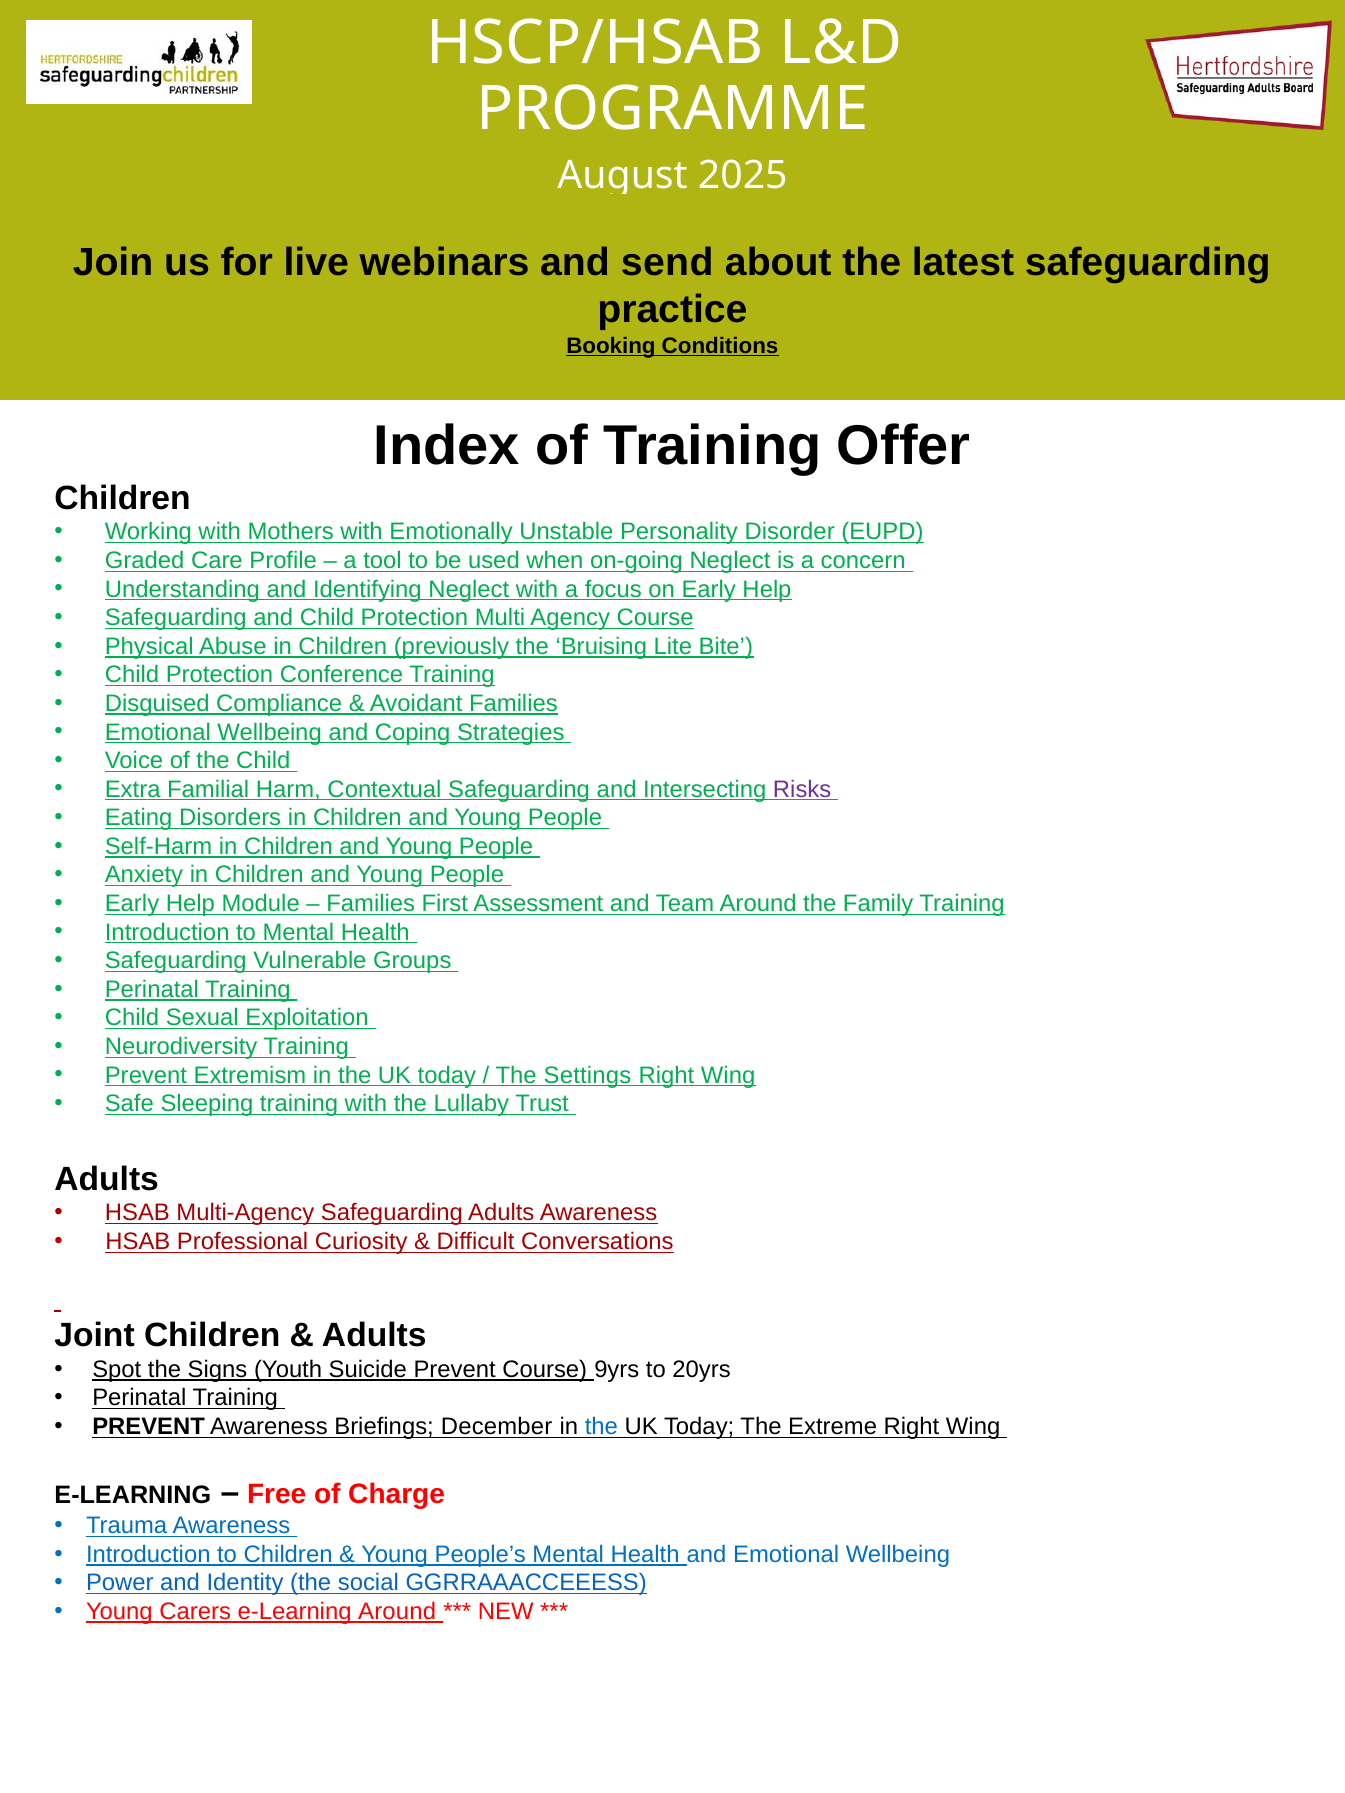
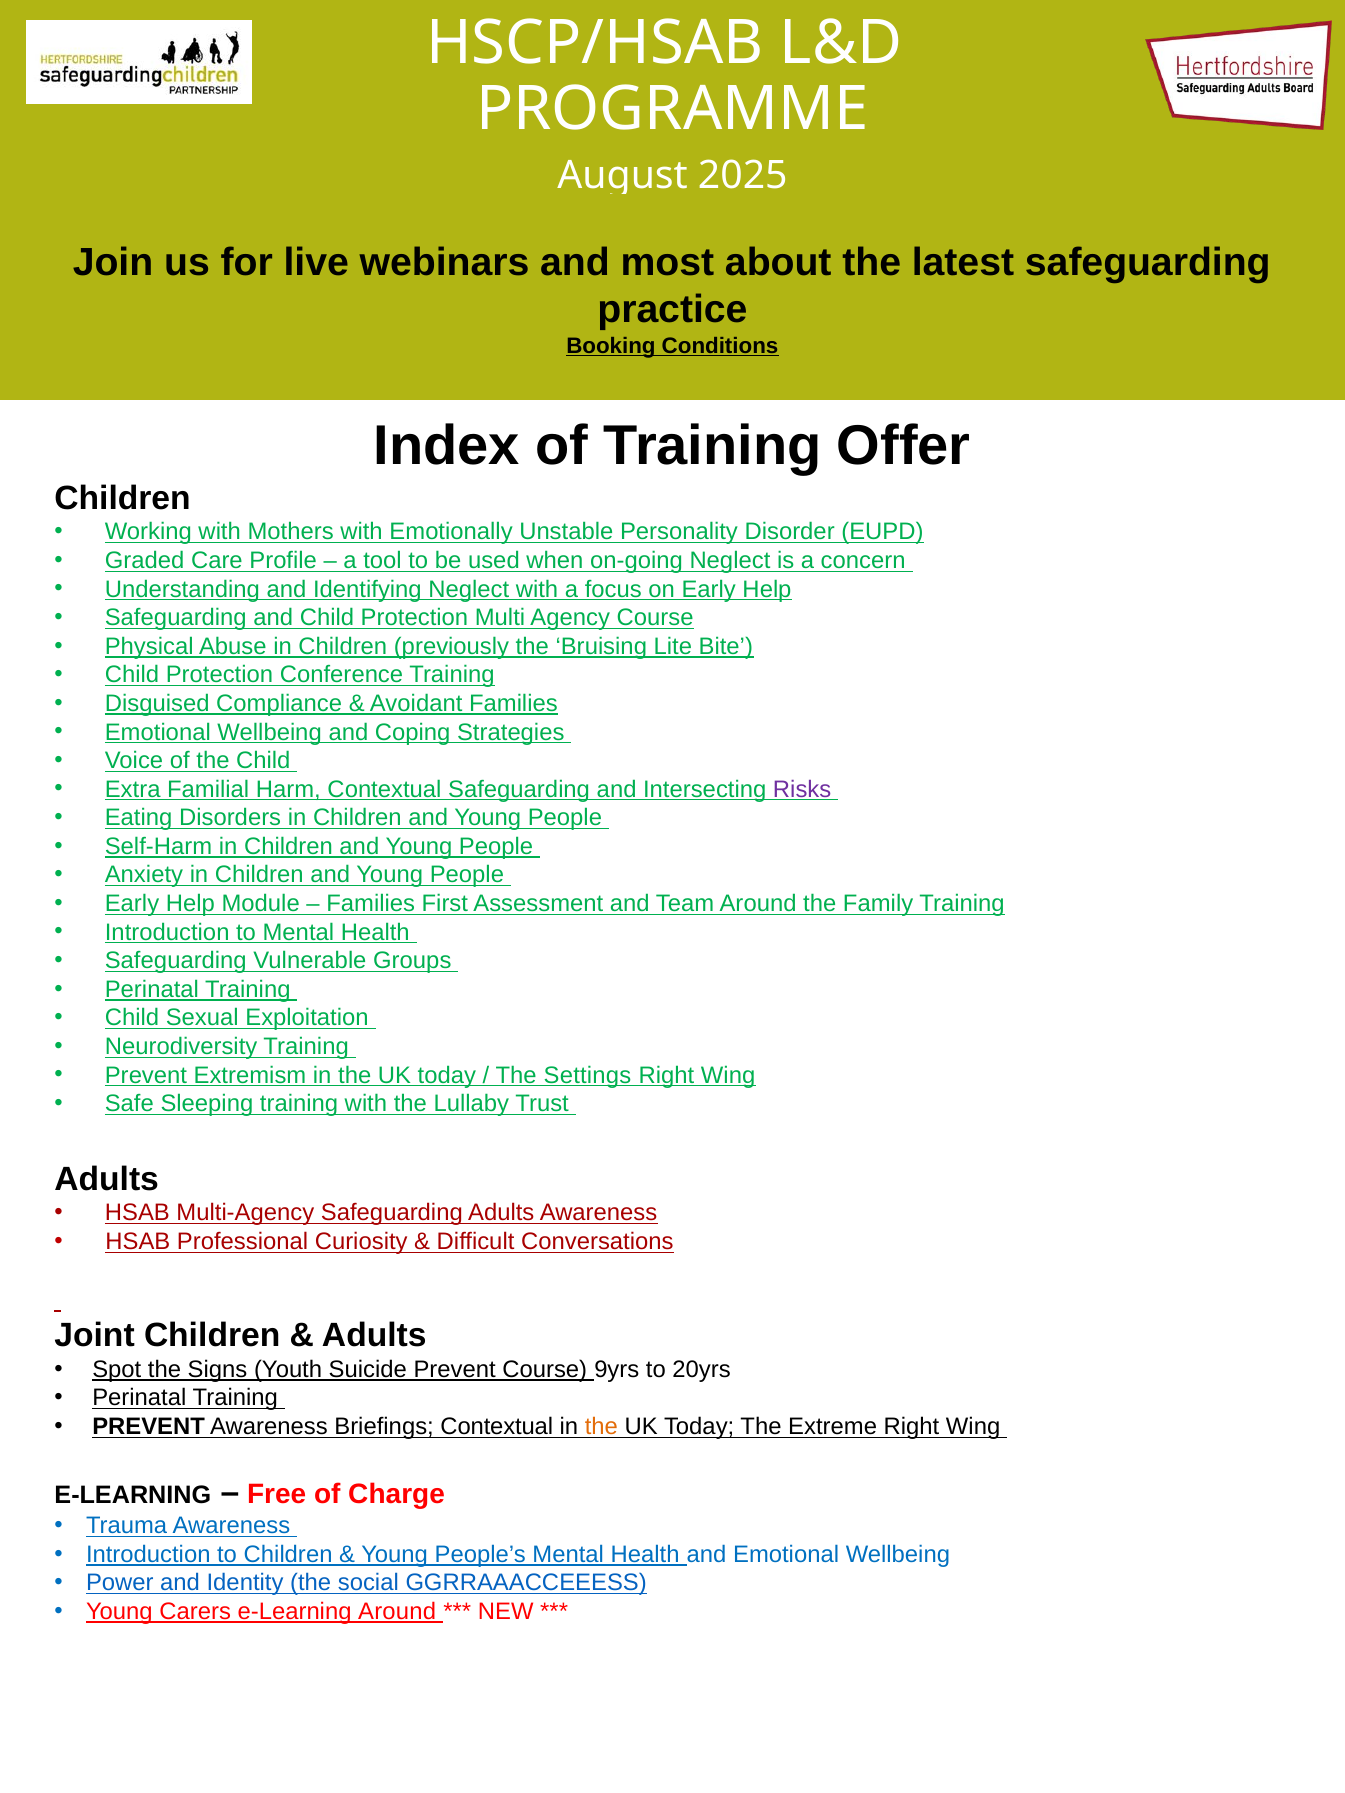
send: send -> most
Briefings December: December -> Contextual
the at (601, 1427) colour: blue -> orange
